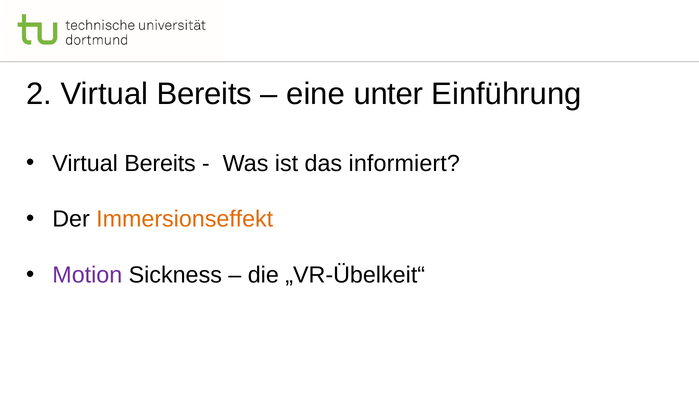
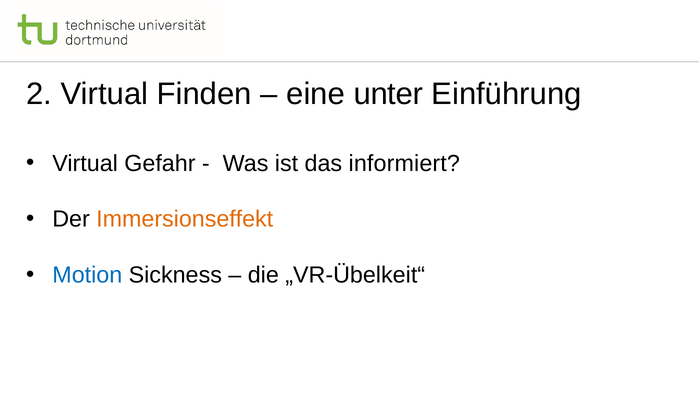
2 Virtual Bereits: Bereits -> Finden
Bereits at (160, 163): Bereits -> Gefahr
Motion colour: purple -> blue
